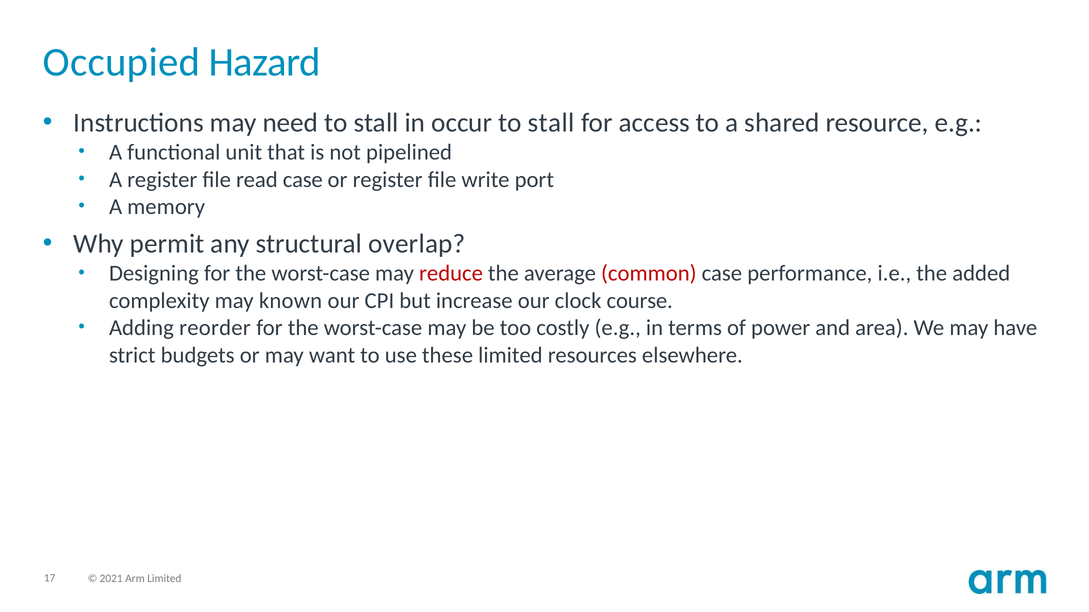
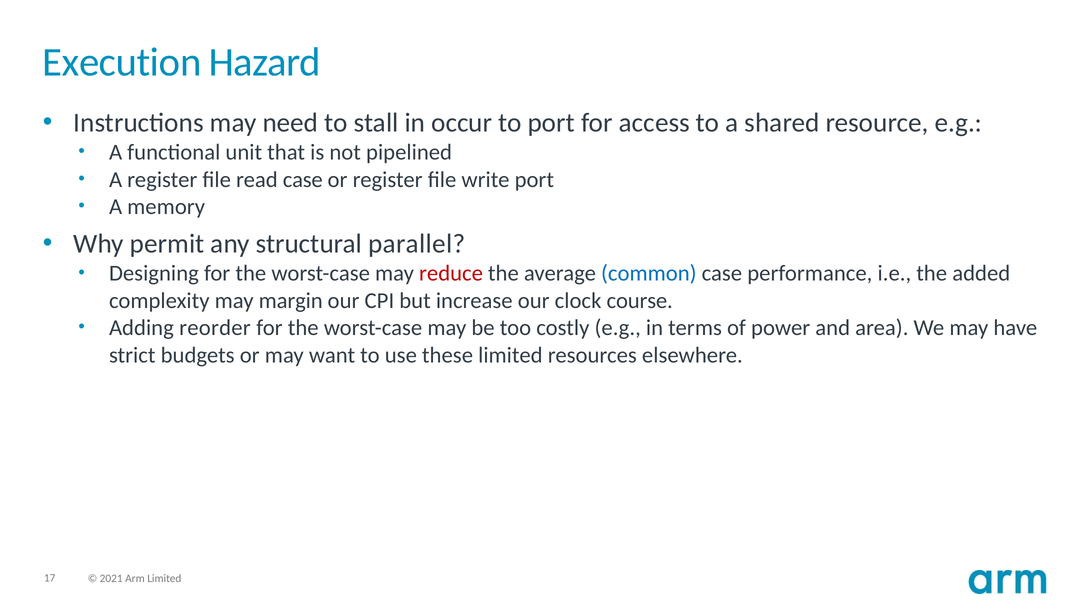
Occupied: Occupied -> Execution
stall at (551, 123): stall -> port
overlap: overlap -> parallel
common colour: red -> blue
known: known -> margin
